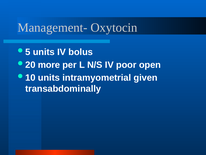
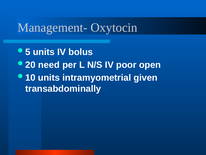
more: more -> need
